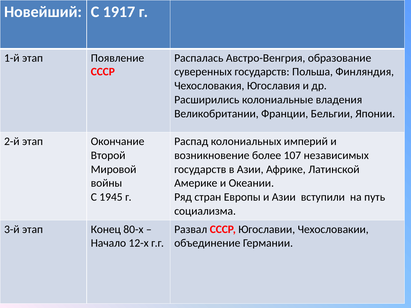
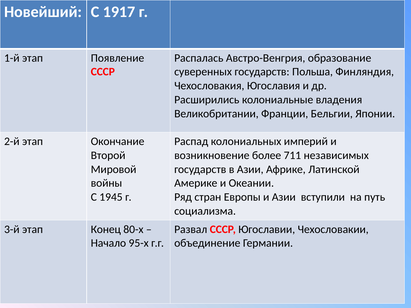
107: 107 -> 711
12-х: 12-х -> 95-х
